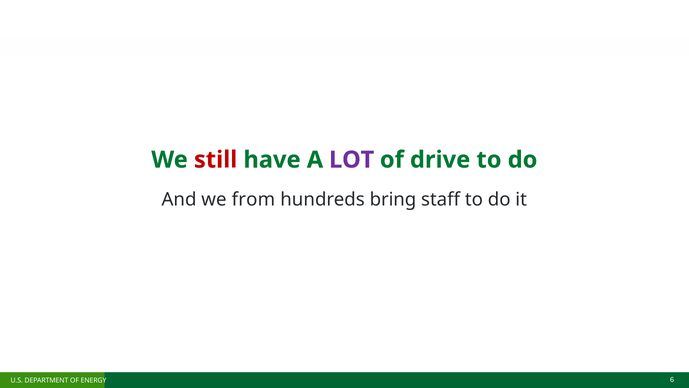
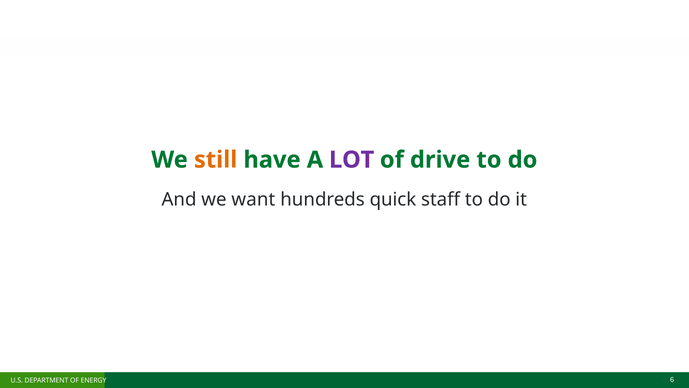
still colour: red -> orange
from: from -> want
bring: bring -> quick
